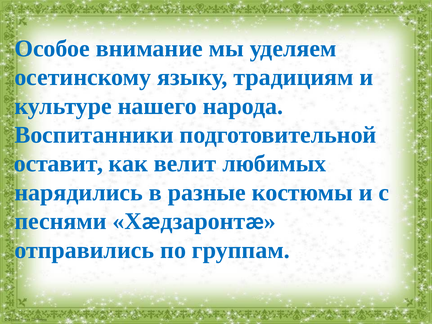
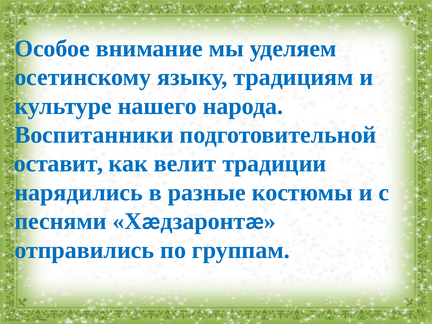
любимых: любимых -> традиции
